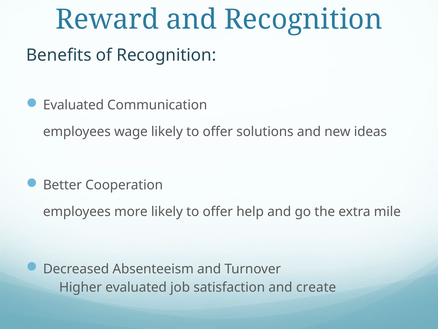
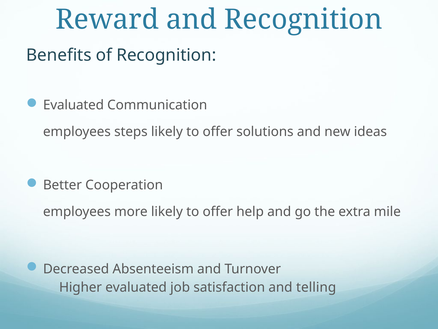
wage: wage -> steps
create: create -> telling
